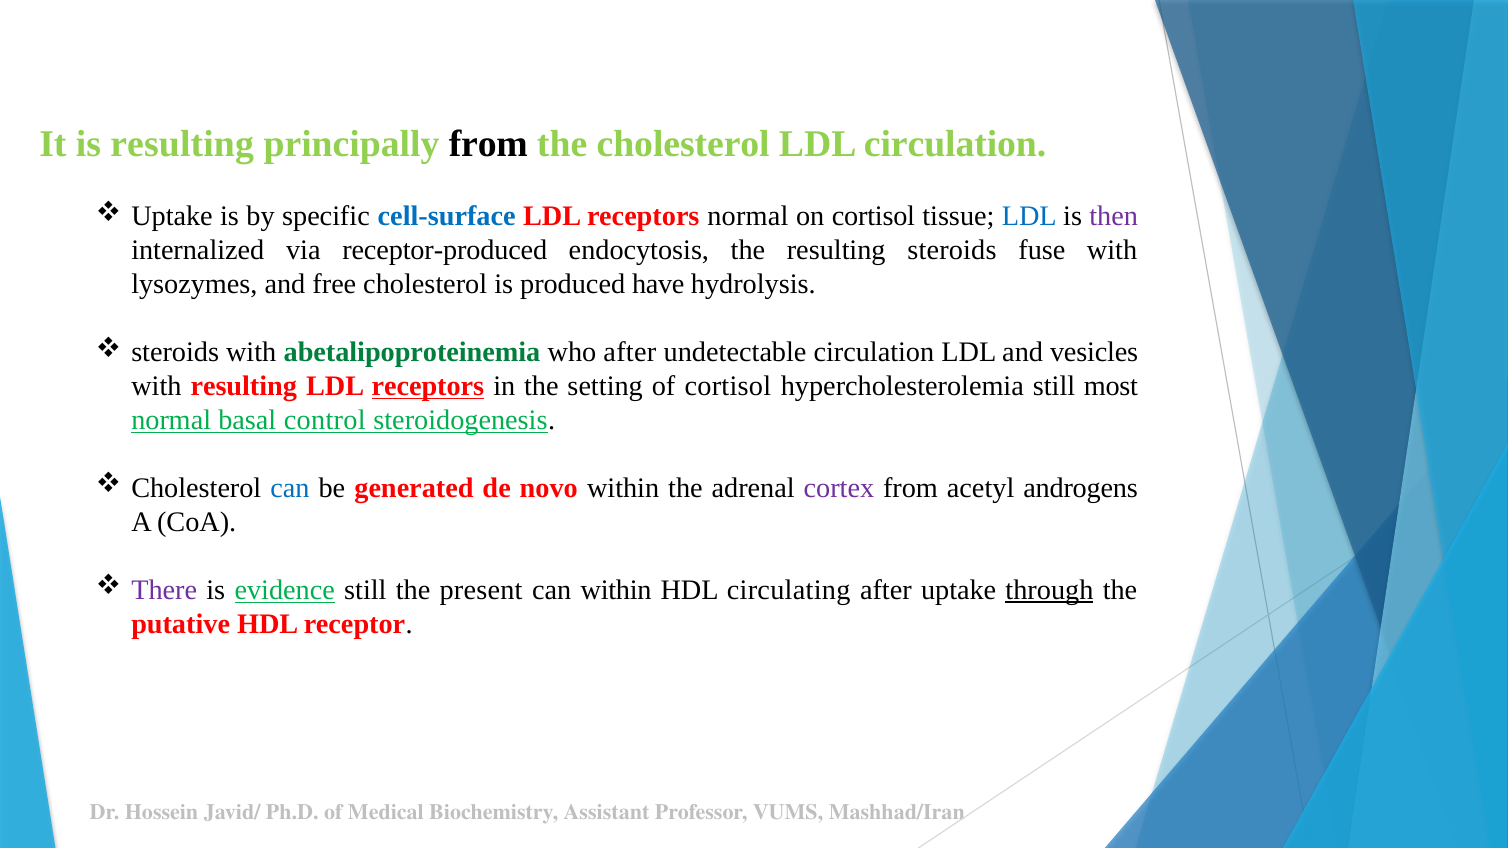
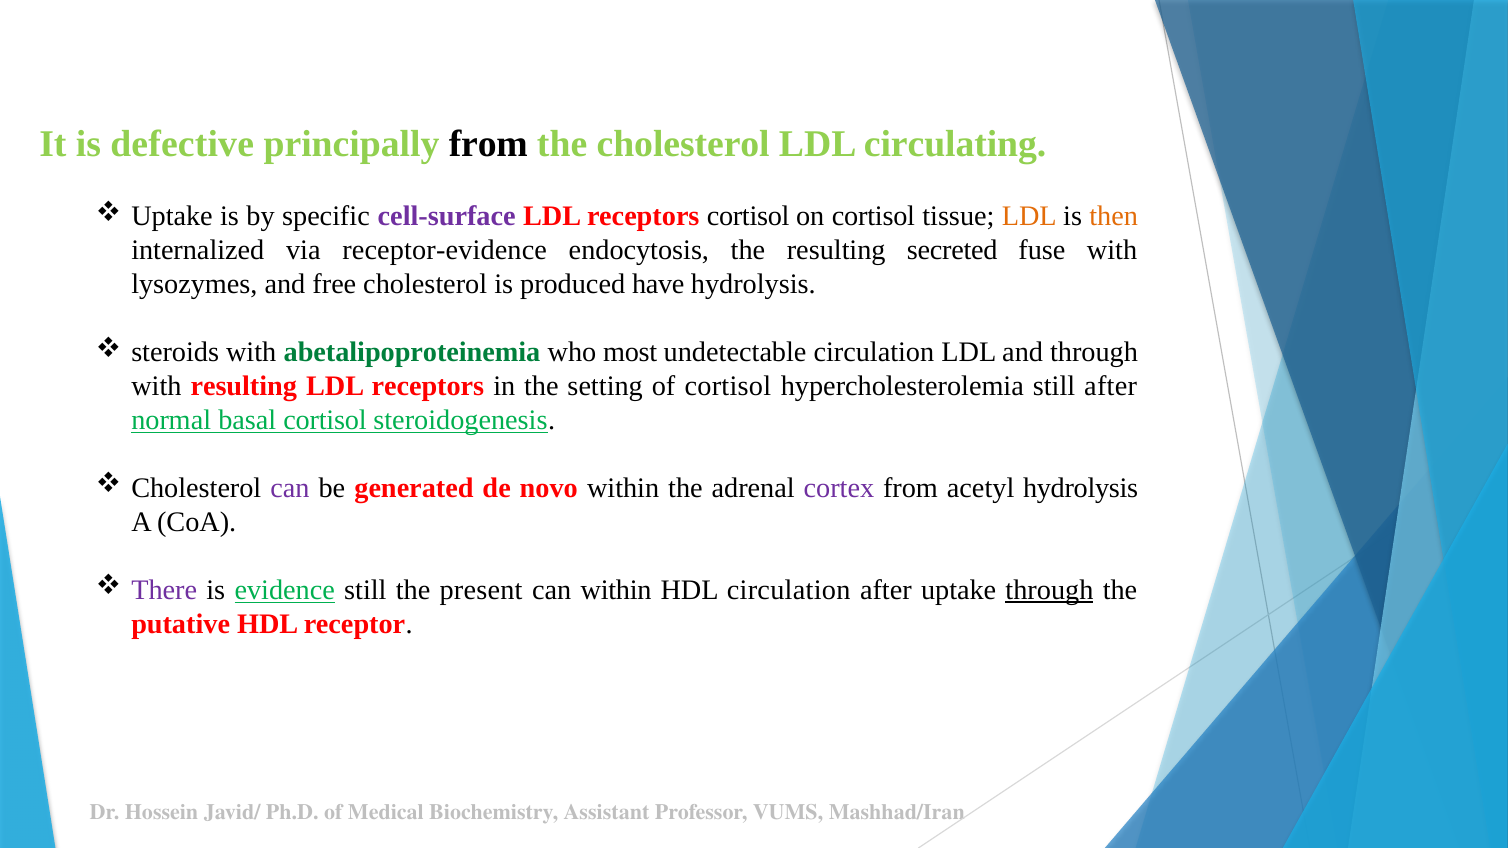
is resulting: resulting -> defective
LDL circulation: circulation -> circulating
cell-surface colour: blue -> purple
receptors normal: normal -> cortisol
LDL at (1029, 217) colour: blue -> orange
then colour: purple -> orange
receptor-produced: receptor-produced -> receptor-evidence
resulting steroids: steroids -> secreted
who after: after -> most
and vesicles: vesicles -> through
receptors at (428, 386) underline: present -> none
still most: most -> after
basal control: control -> cortisol
can at (290, 488) colour: blue -> purple
acetyl androgens: androgens -> hydrolysis
HDL circulating: circulating -> circulation
